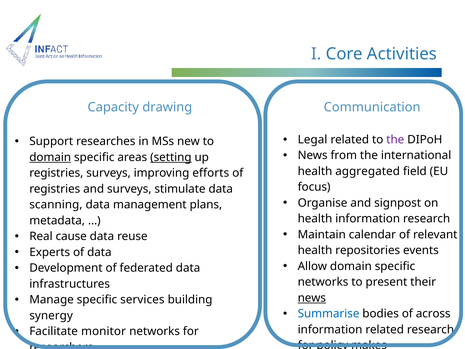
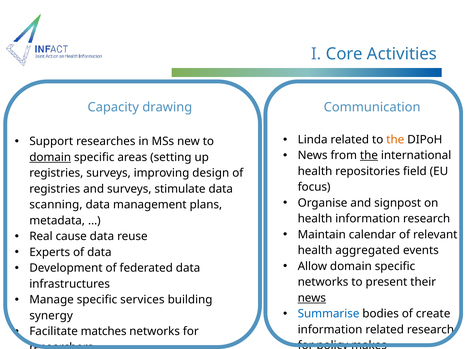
Legal: Legal -> Linda
the at (395, 140) colour: purple -> orange
the at (369, 155) underline: none -> present
setting underline: present -> none
aggregated: aggregated -> repositories
efforts: efforts -> design
repositories: repositories -> aggregated
across: across -> create
monitor: monitor -> matches
